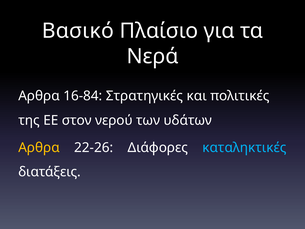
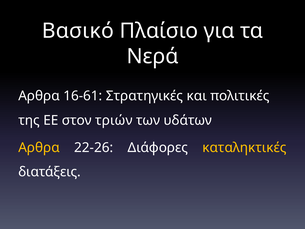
16-84: 16-84 -> 16-61
νερού: νερού -> τριών
καταληκτικές colour: light blue -> yellow
